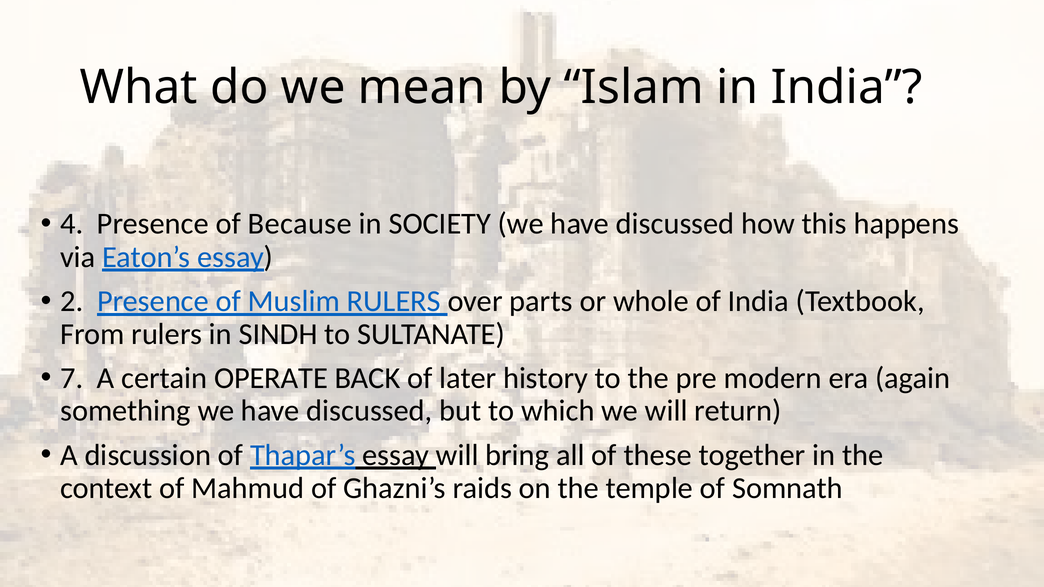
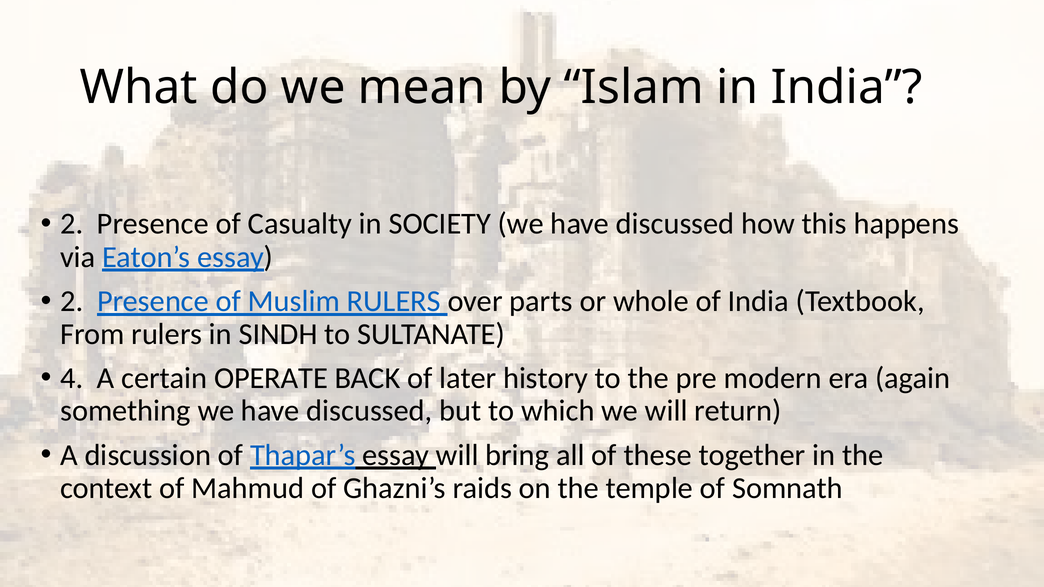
4 at (72, 224): 4 -> 2
Because: Because -> Casualty
7: 7 -> 4
